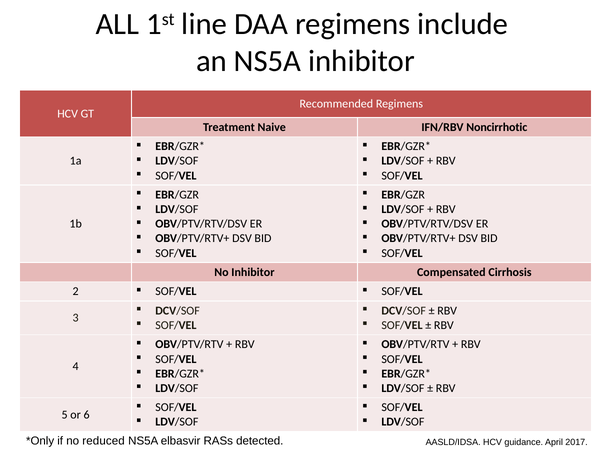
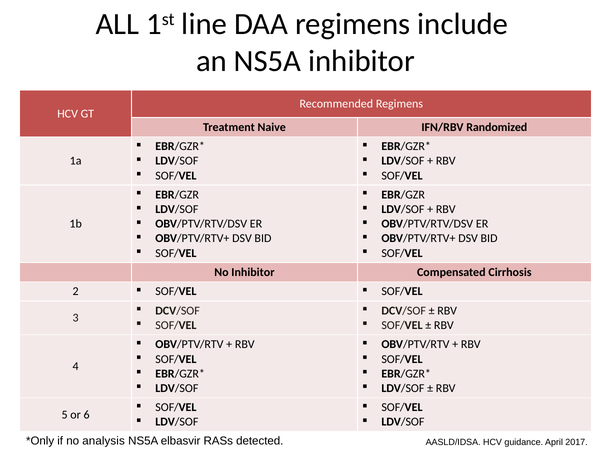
Noncirrhotic: Noncirrhotic -> Randomized
reduced: reduced -> analysis
